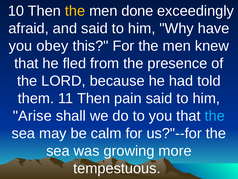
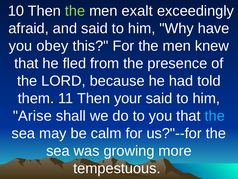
the at (75, 11) colour: yellow -> light green
done: done -> exalt
pain: pain -> your
